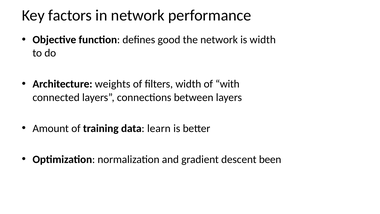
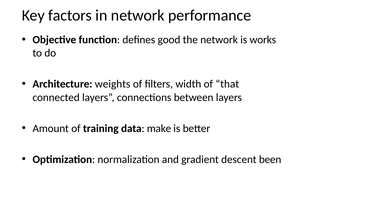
is width: width -> works
with: with -> that
learn: learn -> make
